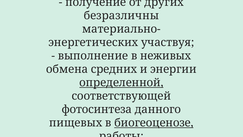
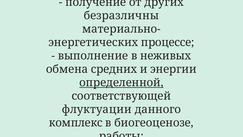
участвуя: участвуя -> процессе
фотосинтеза: фотосинтеза -> флуктуации
пищевых: пищевых -> комплекс
биогеоценозе underline: present -> none
